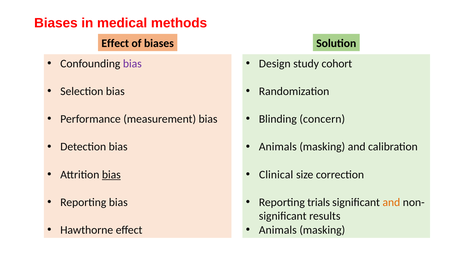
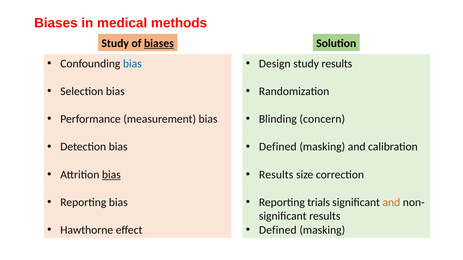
Effect at (115, 43): Effect -> Study
biases at (159, 43) underline: none -> present
bias at (132, 64) colour: purple -> blue
study cohort: cohort -> results
Animals at (278, 147): Animals -> Defined
Clinical at (276, 175): Clinical -> Results
Animals at (278, 230): Animals -> Defined
